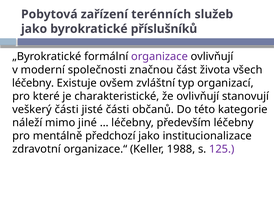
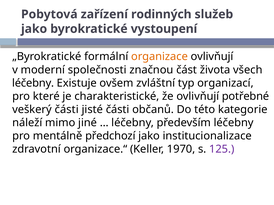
terénních: terénních -> rodinných
příslušníků: příslušníků -> vystoupení
organizace colour: purple -> orange
stanovují: stanovují -> potřebné
1988: 1988 -> 1970
